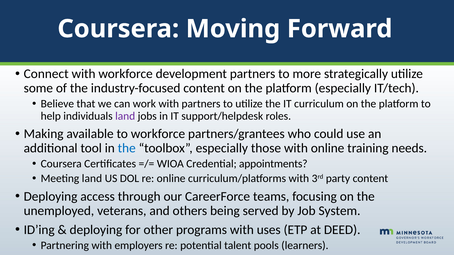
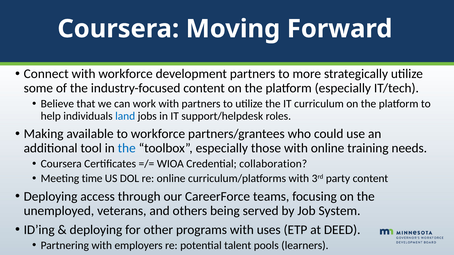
land at (125, 116) colour: purple -> blue
appointments: appointments -> collaboration
Meeting land: land -> time
